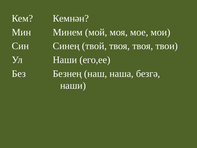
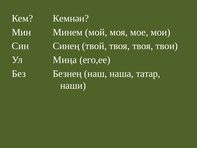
Наши at (65, 60): Наши -> Миңа
безгә: безгә -> татар
